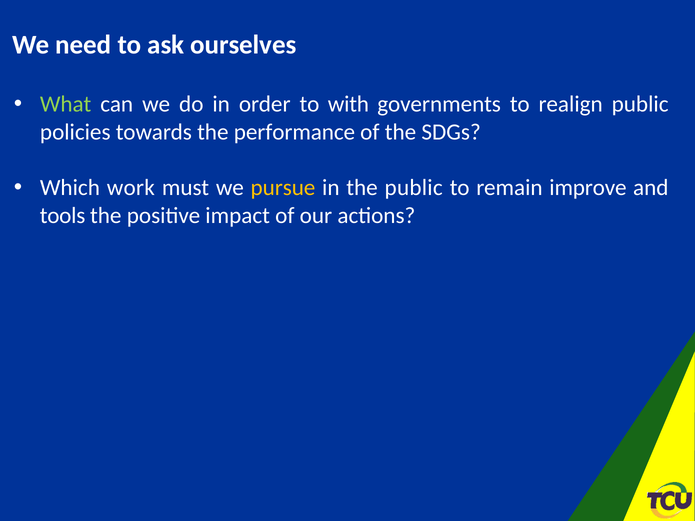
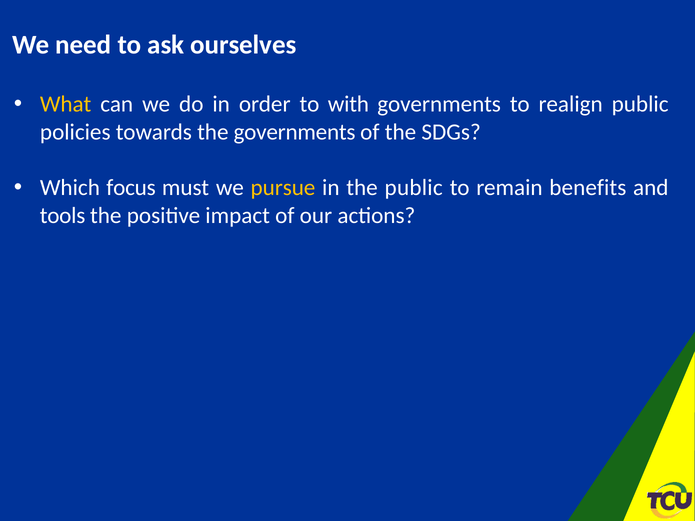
What colour: light green -> yellow
the performance: performance -> governments
work: work -> focus
improve: improve -> benefits
